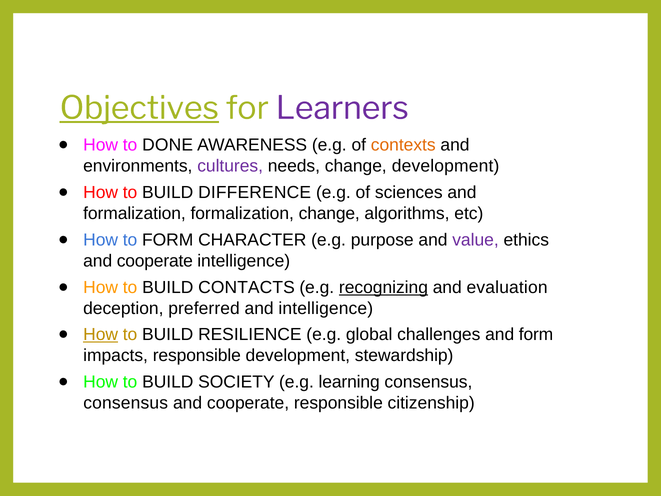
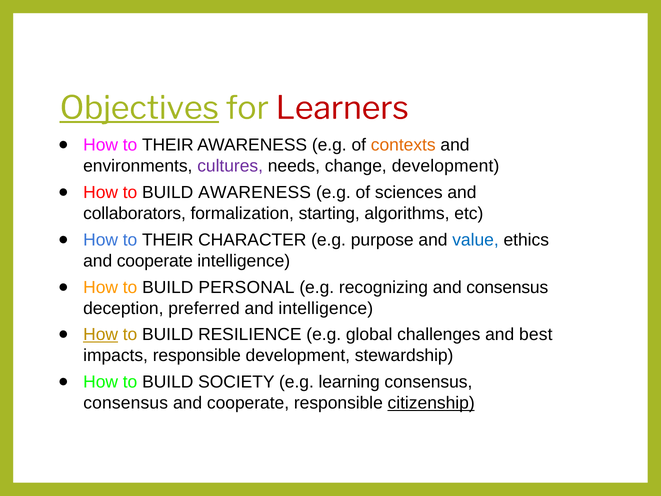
Learners colour: purple -> red
DONE at (168, 145): DONE -> THEIR
BUILD DIFFERENCE: DIFFERENCE -> AWARENESS
formalization at (135, 213): formalization -> collaborators
formalization change: change -> starting
FORM at (168, 240): FORM -> THEIR
value colour: purple -> blue
CONTACTS: CONTACTS -> PERSONAL
recognizing underline: present -> none
and evaluation: evaluation -> consensus
and form: form -> best
citizenship underline: none -> present
